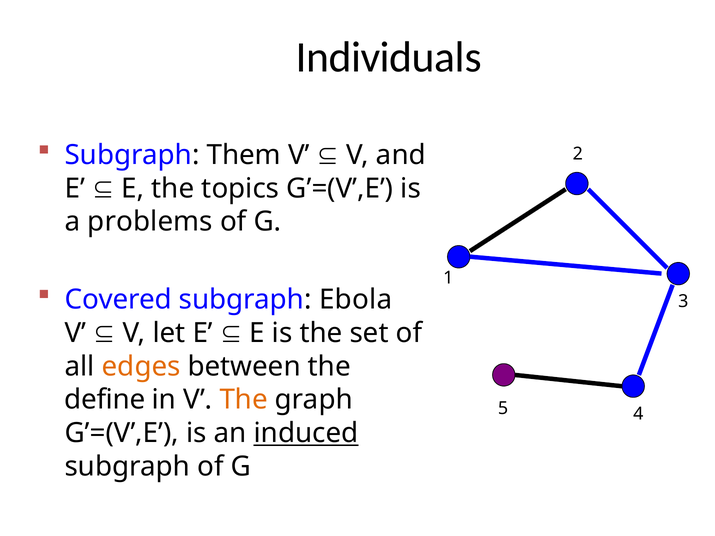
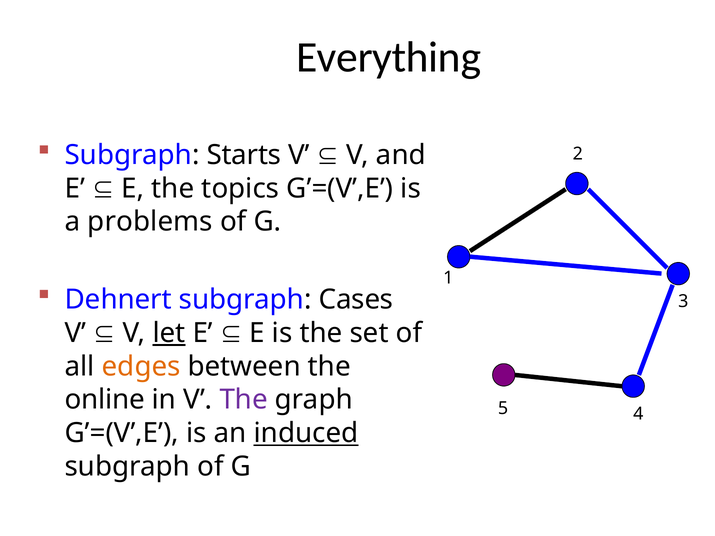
Individuals: Individuals -> Everything
Them: Them -> Starts
Covered: Covered -> Dehnert
Ebola: Ebola -> Cases
let underline: none -> present
define: define -> online
The at (244, 400) colour: orange -> purple
